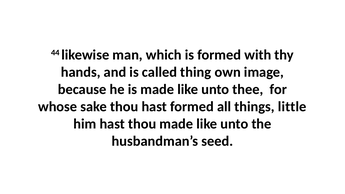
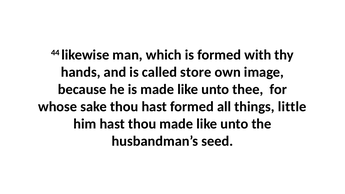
thing: thing -> store
